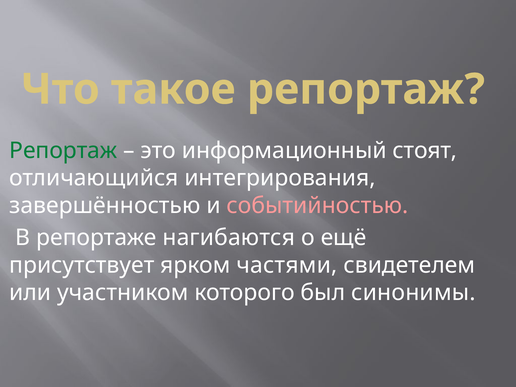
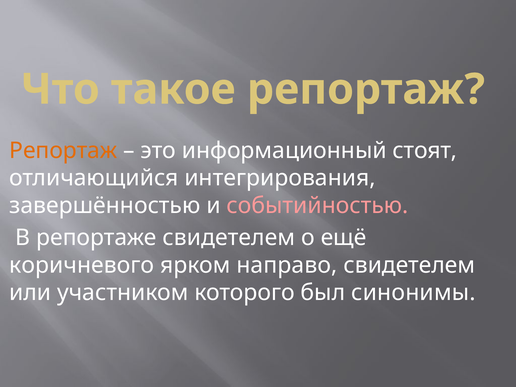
Репортаж at (63, 151) colour: green -> orange
репортаже нагибаются: нагибаются -> свидетелем
присутствует: присутствует -> коричневого
частями: частями -> направо
